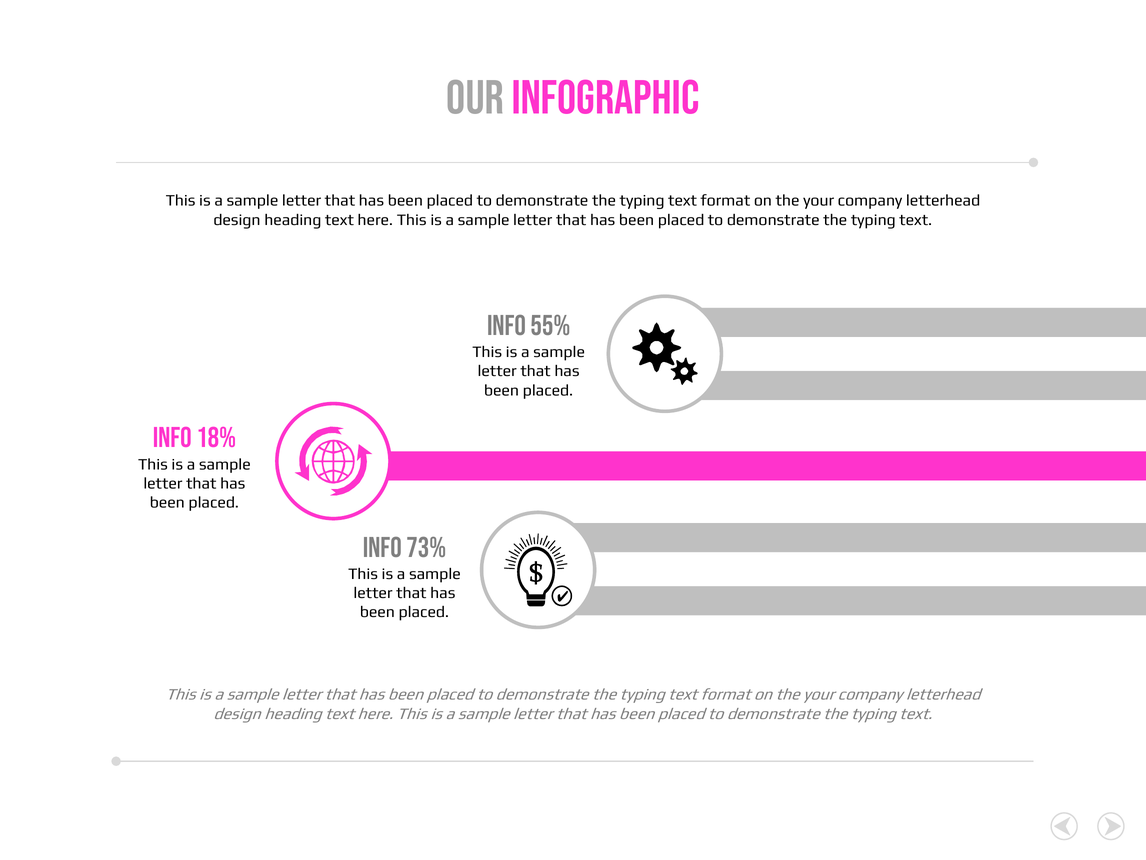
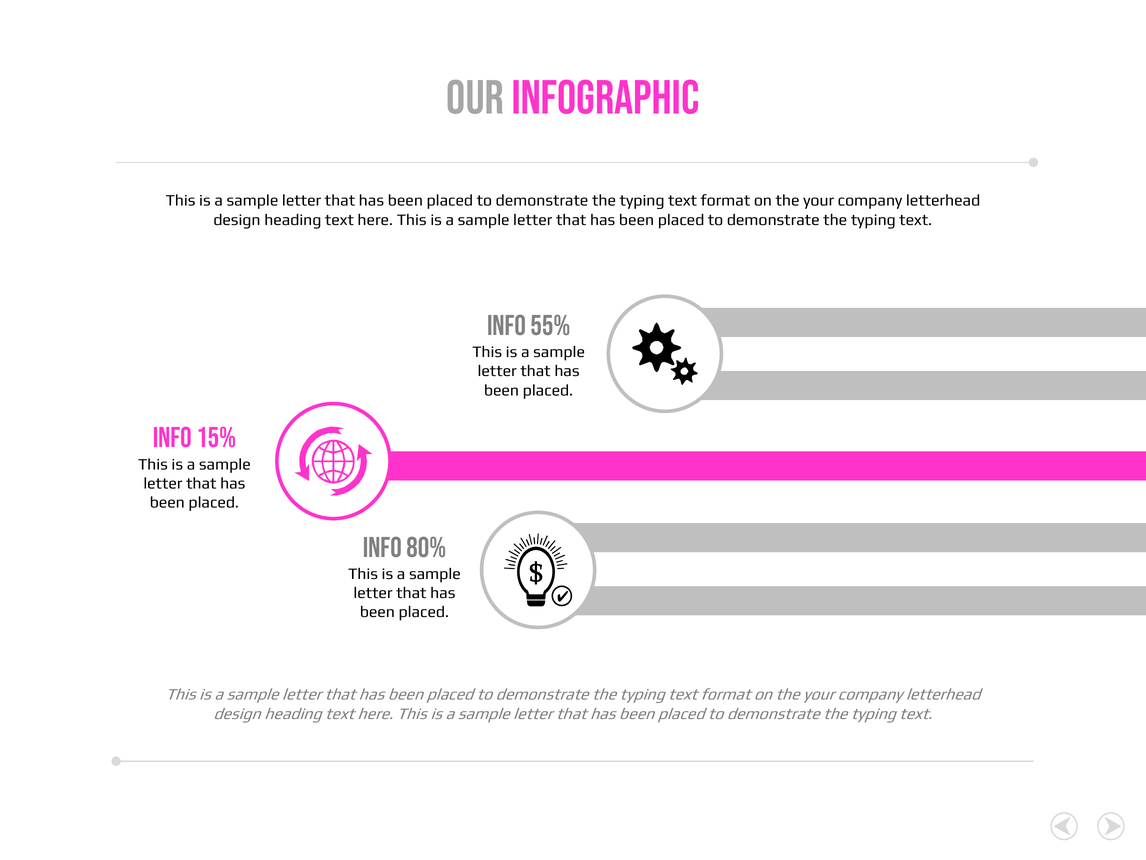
18%: 18% -> 15%
73%: 73% -> 80%
